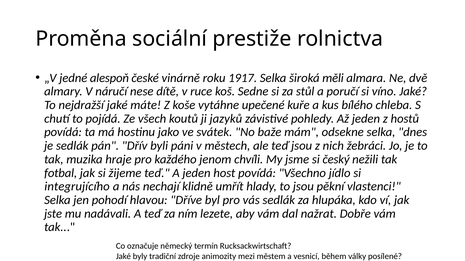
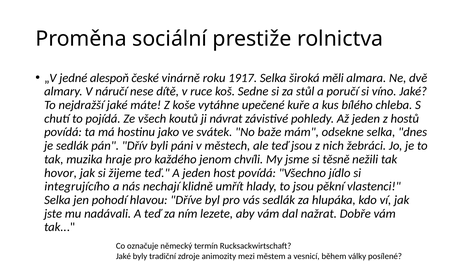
jazyků: jazyků -> návrat
český: český -> těsně
fotbal: fotbal -> hovor
